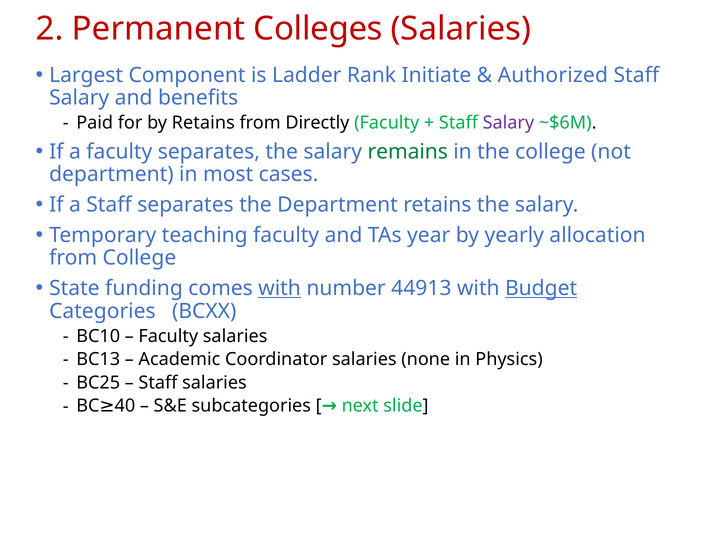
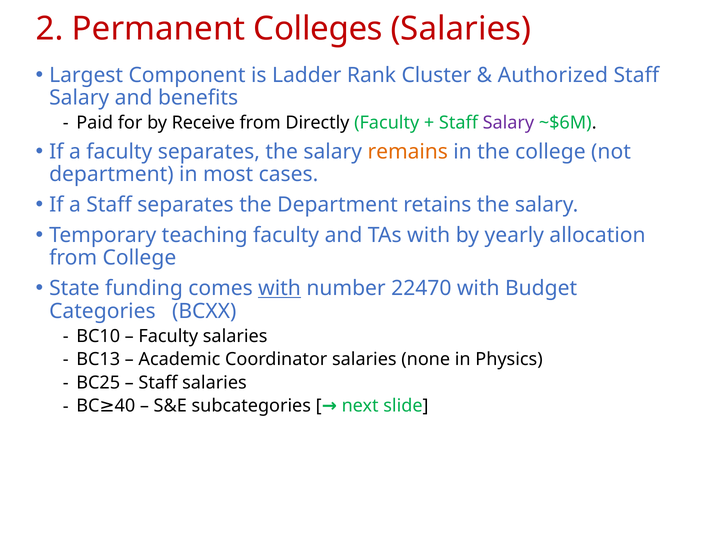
Initiate: Initiate -> Cluster
by Retains: Retains -> Receive
remains colour: green -> orange
TAs year: year -> with
44913: 44913 -> 22470
Budget underline: present -> none
